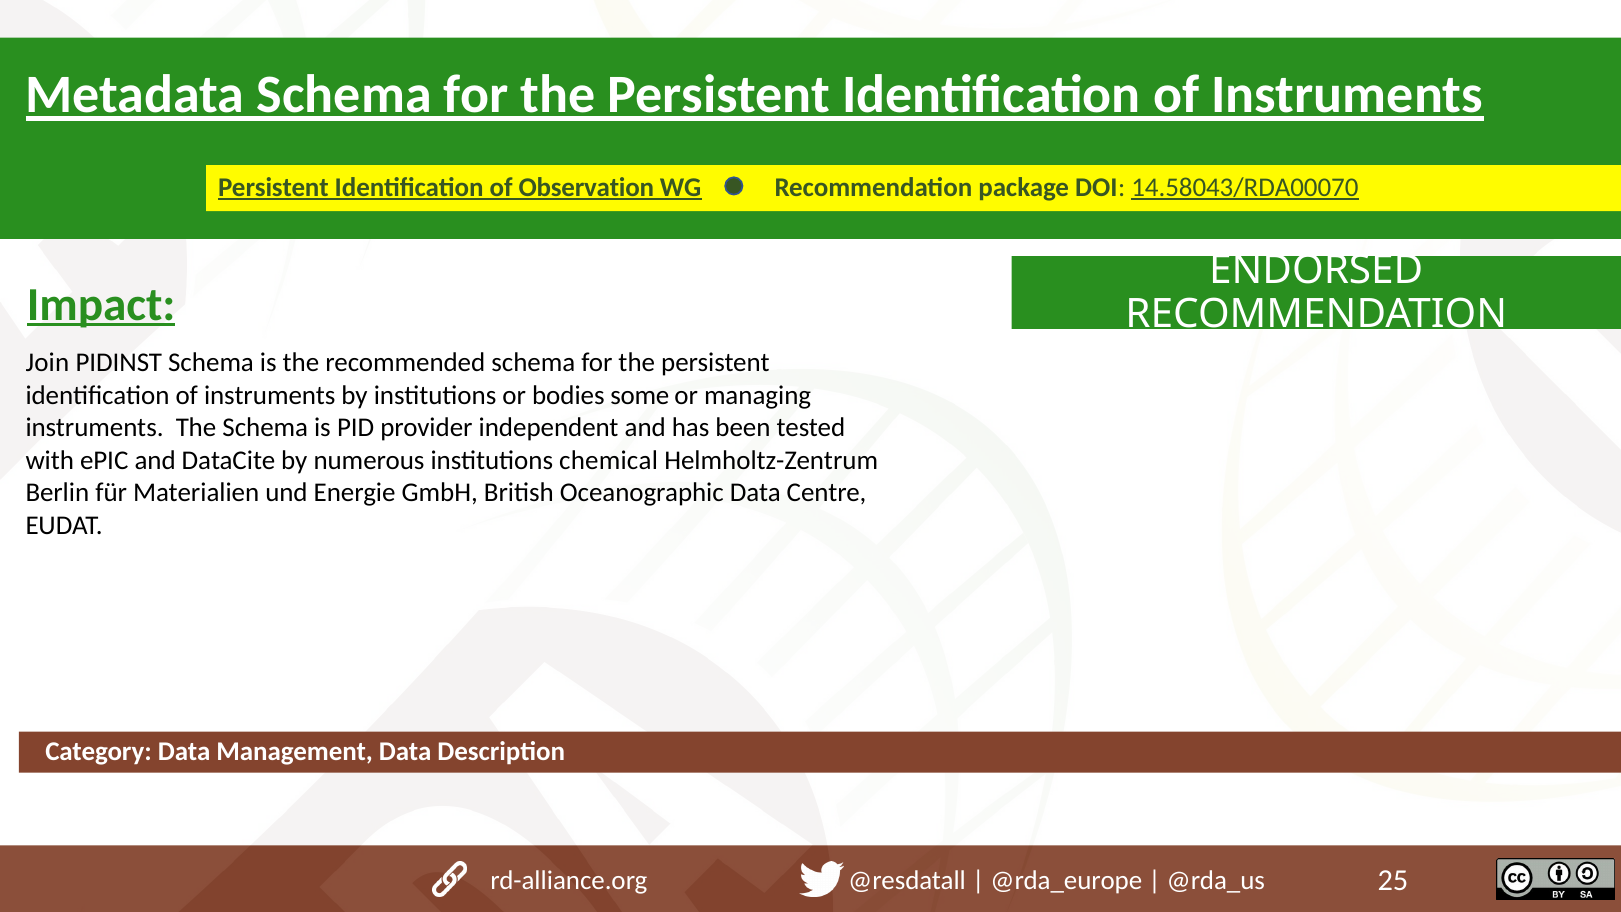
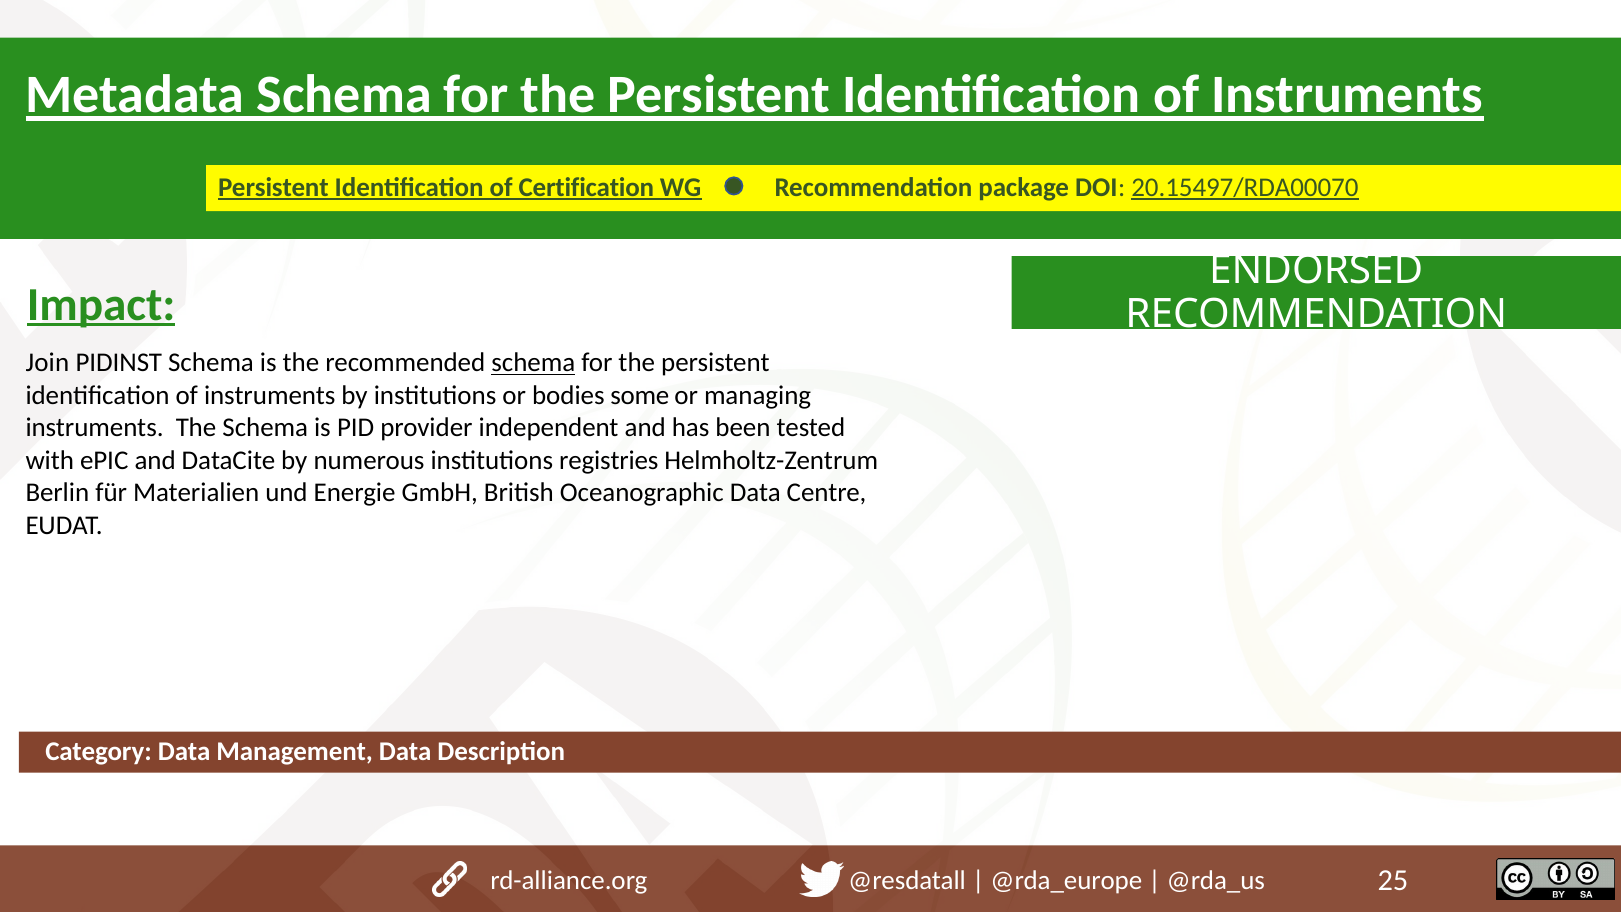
Observation: Observation -> Certification
14.58043/RDA00070: 14.58043/RDA00070 -> 20.15497/RDA00070
schema at (533, 363) underline: none -> present
chemical: chemical -> registries
